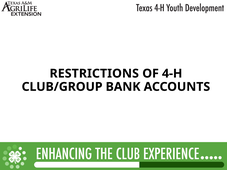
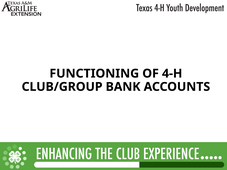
RESTRICTIONS: RESTRICTIONS -> FUNCTIONING
